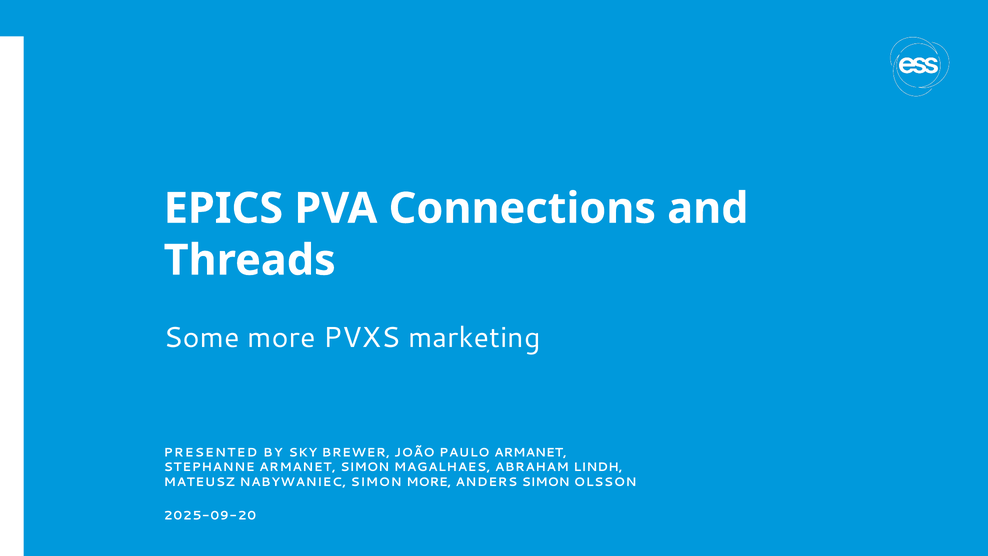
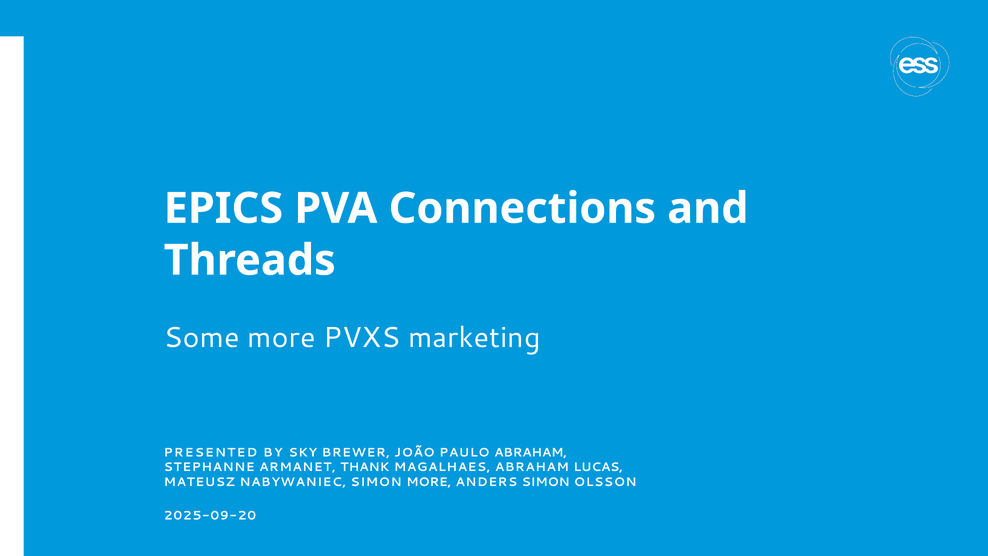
PAULO ARMANET: ARMANET -> ABRAHAM
ARMANET SIMON: SIMON -> THANK
LINDH: LINDH -> LUCAS
